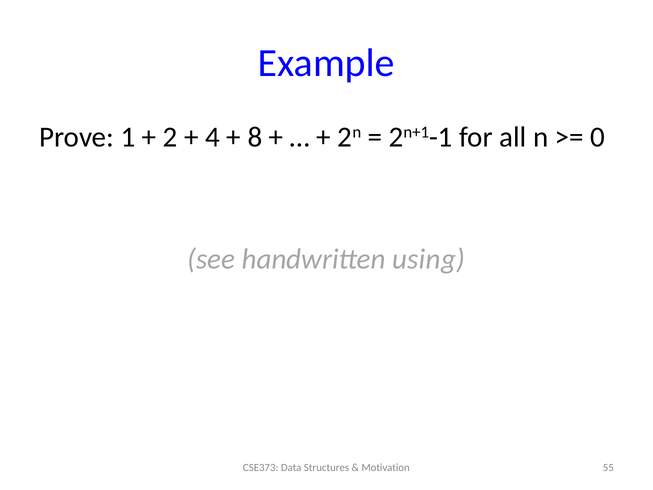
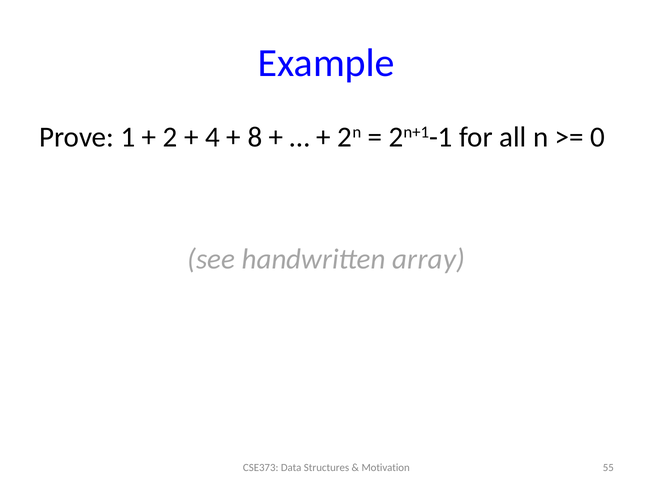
using: using -> array
